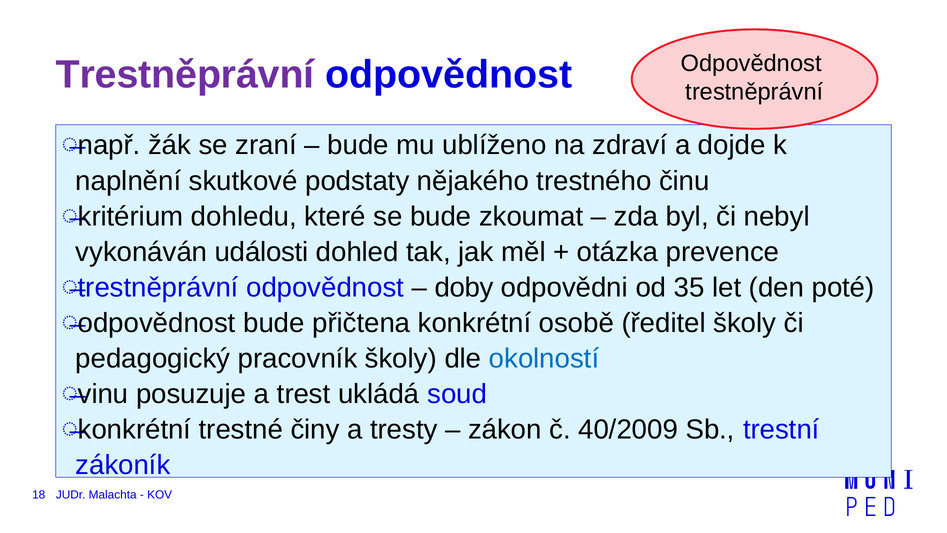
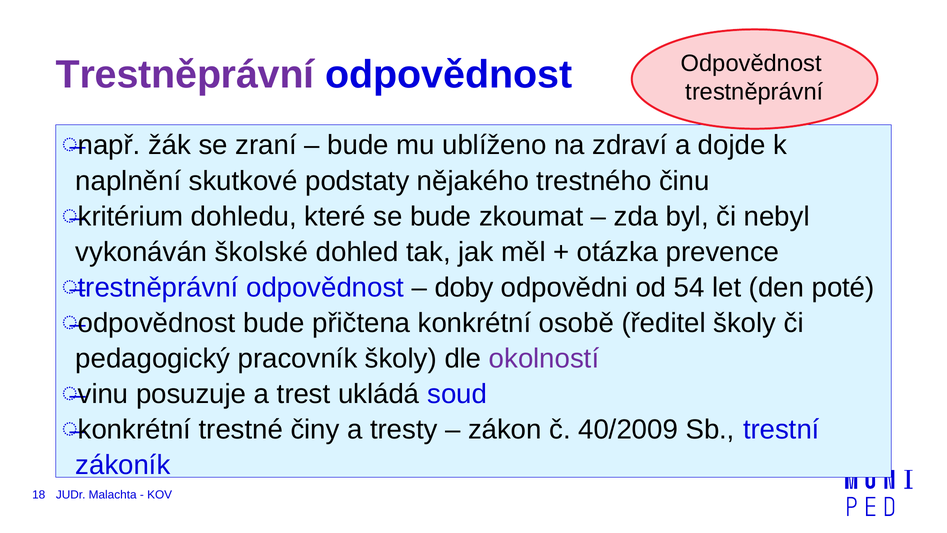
události: události -> školské
35: 35 -> 54
okolností colour: blue -> purple
